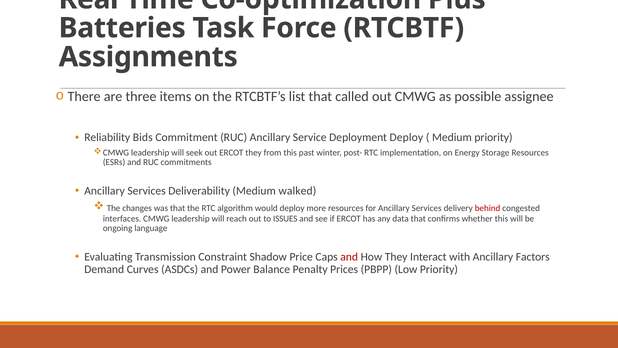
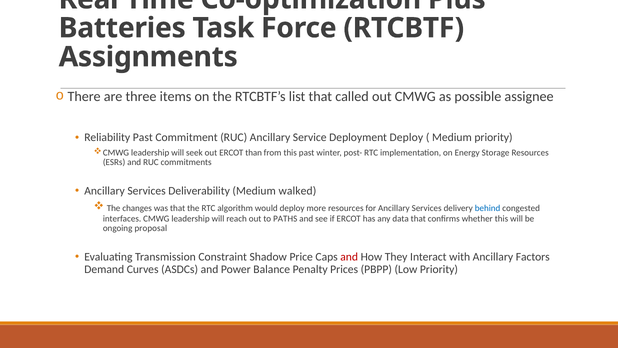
Reliability Bids: Bids -> Past
ERCOT they: they -> than
behind colour: red -> blue
ISSUES: ISSUES -> PATHS
language: language -> proposal
